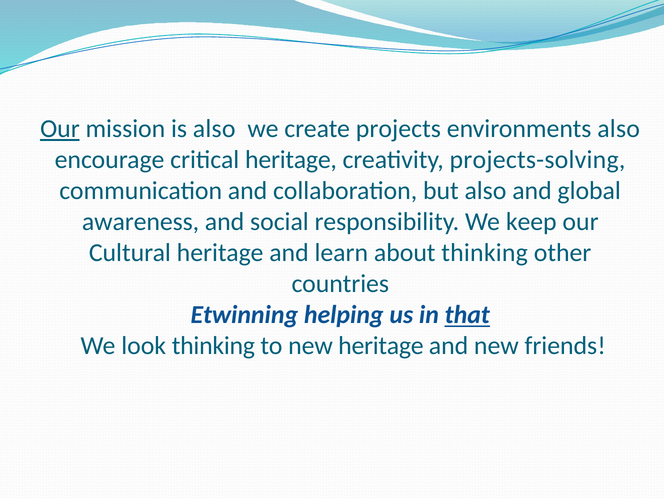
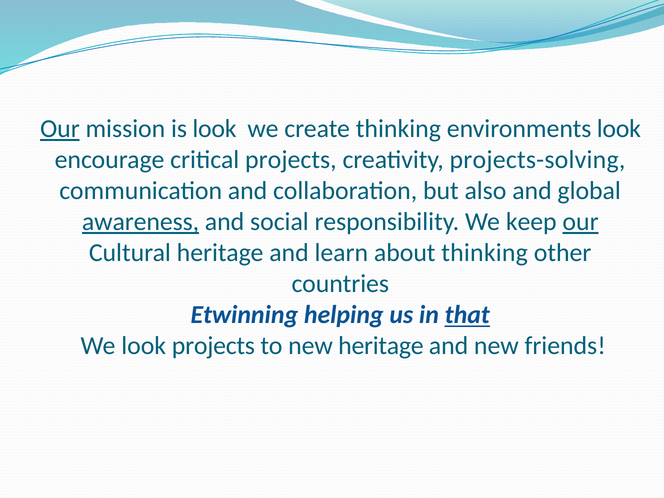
is also: also -> look
create projects: projects -> thinking
environments also: also -> look
critical heritage: heritage -> projects
awareness underline: none -> present
our at (581, 222) underline: none -> present
look thinking: thinking -> projects
